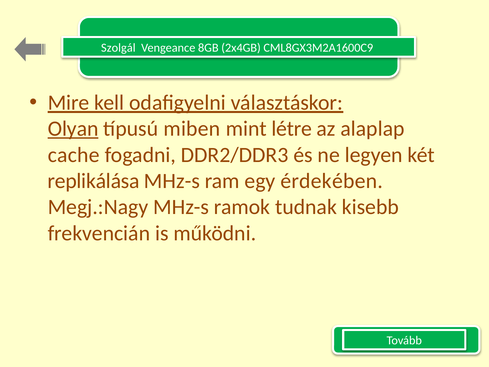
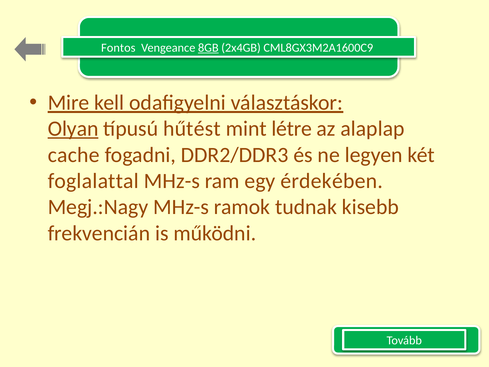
Szolgál: Szolgál -> Fontos
8GB underline: none -> present
miben: miben -> hűtést
replikálása: replikálása -> foglalattal
